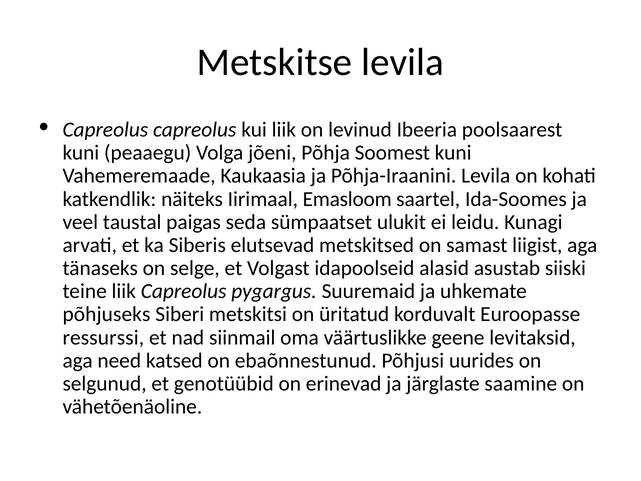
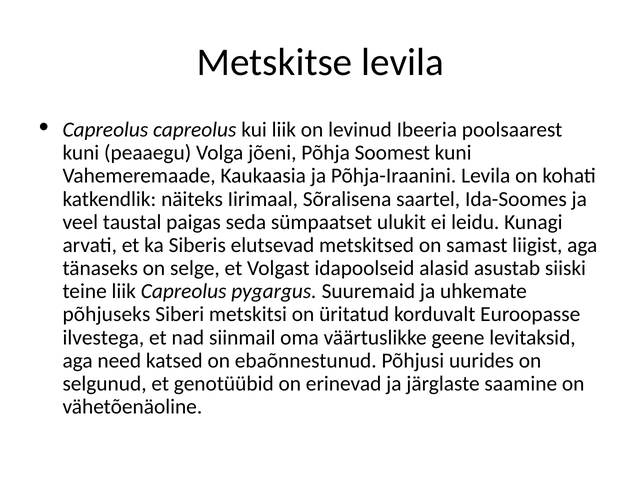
Emasloom: Emasloom -> Sõralisena
ressurssi: ressurssi -> ilvestega
